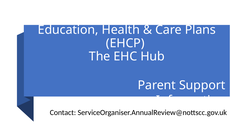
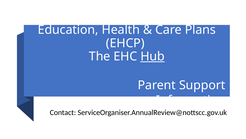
Hub underline: none -> present
